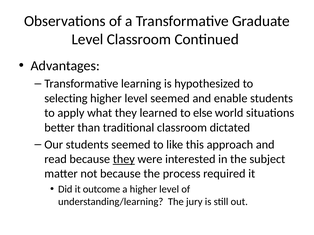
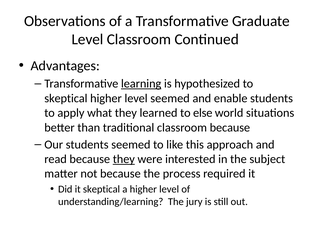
learning underline: none -> present
selecting at (66, 99): selecting -> skeptical
classroom dictated: dictated -> because
it outcome: outcome -> skeptical
